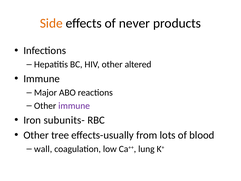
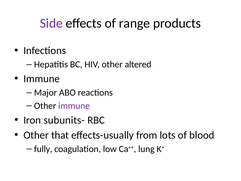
Side colour: orange -> purple
never: never -> range
tree: tree -> that
wall: wall -> fully
